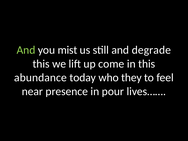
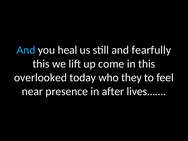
And at (26, 50) colour: light green -> light blue
mist: mist -> heal
degrade: degrade -> fearfully
abundance: abundance -> overlooked
pour: pour -> after
